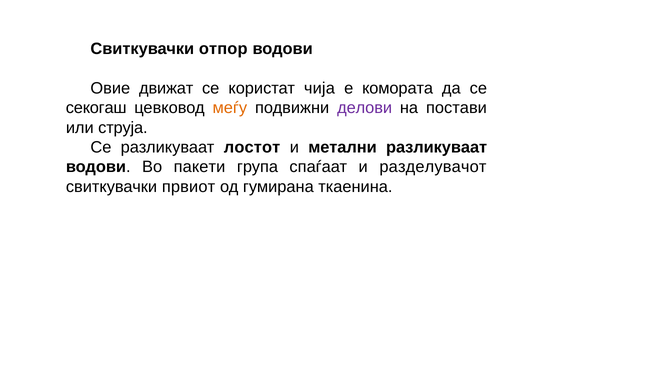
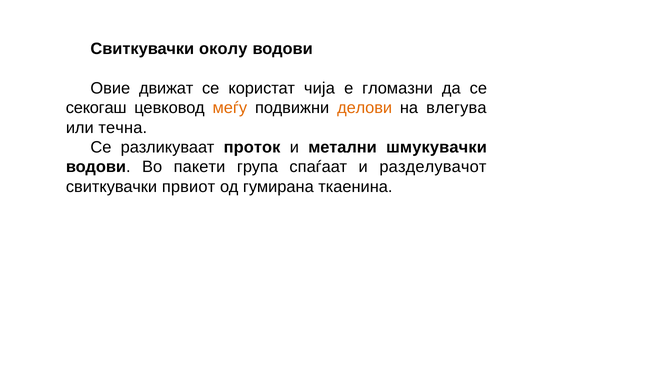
отпор: отпор -> околу
комората: комората -> гломазни
делови colour: purple -> orange
постави: постави -> влегува
струја: струја -> течна
лостот: лостот -> проток
метални разликуваат: разликуваат -> шмукувачки
